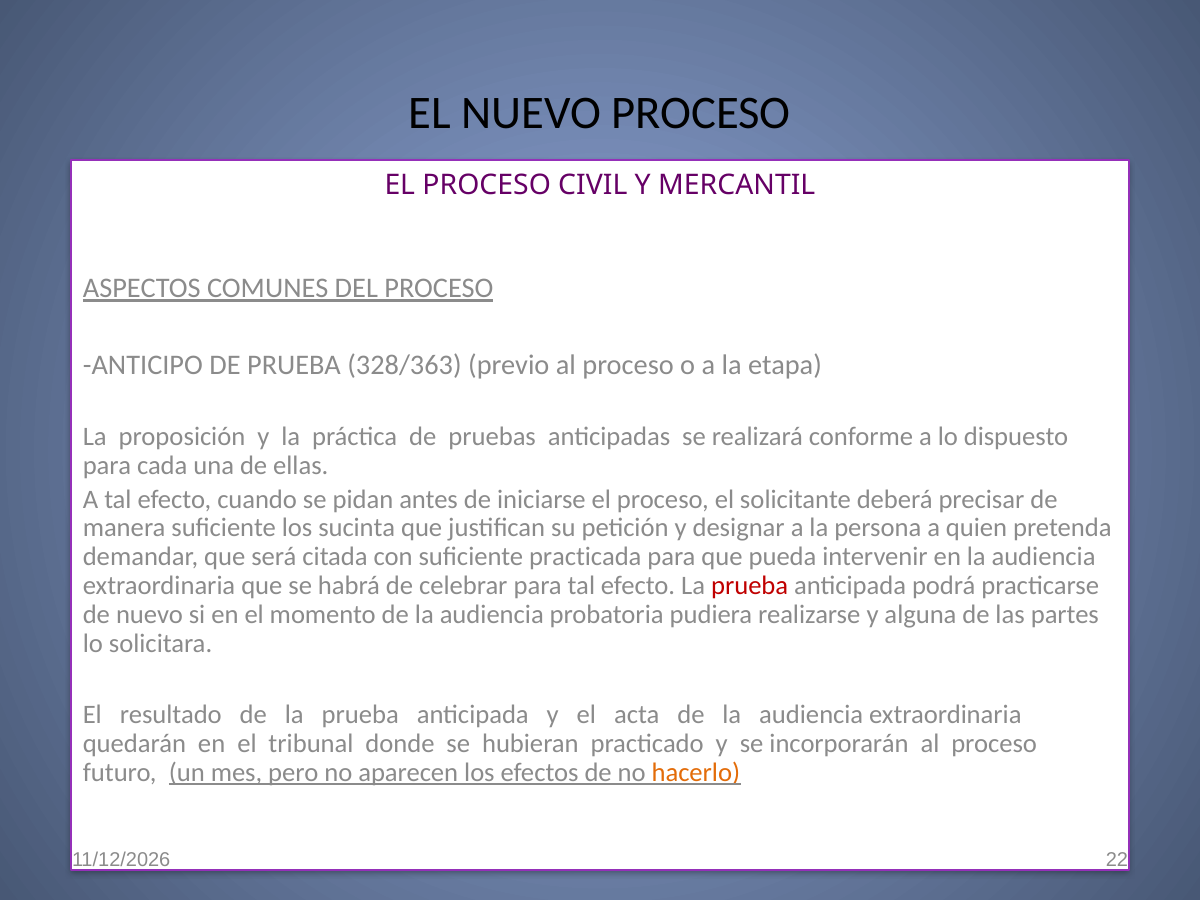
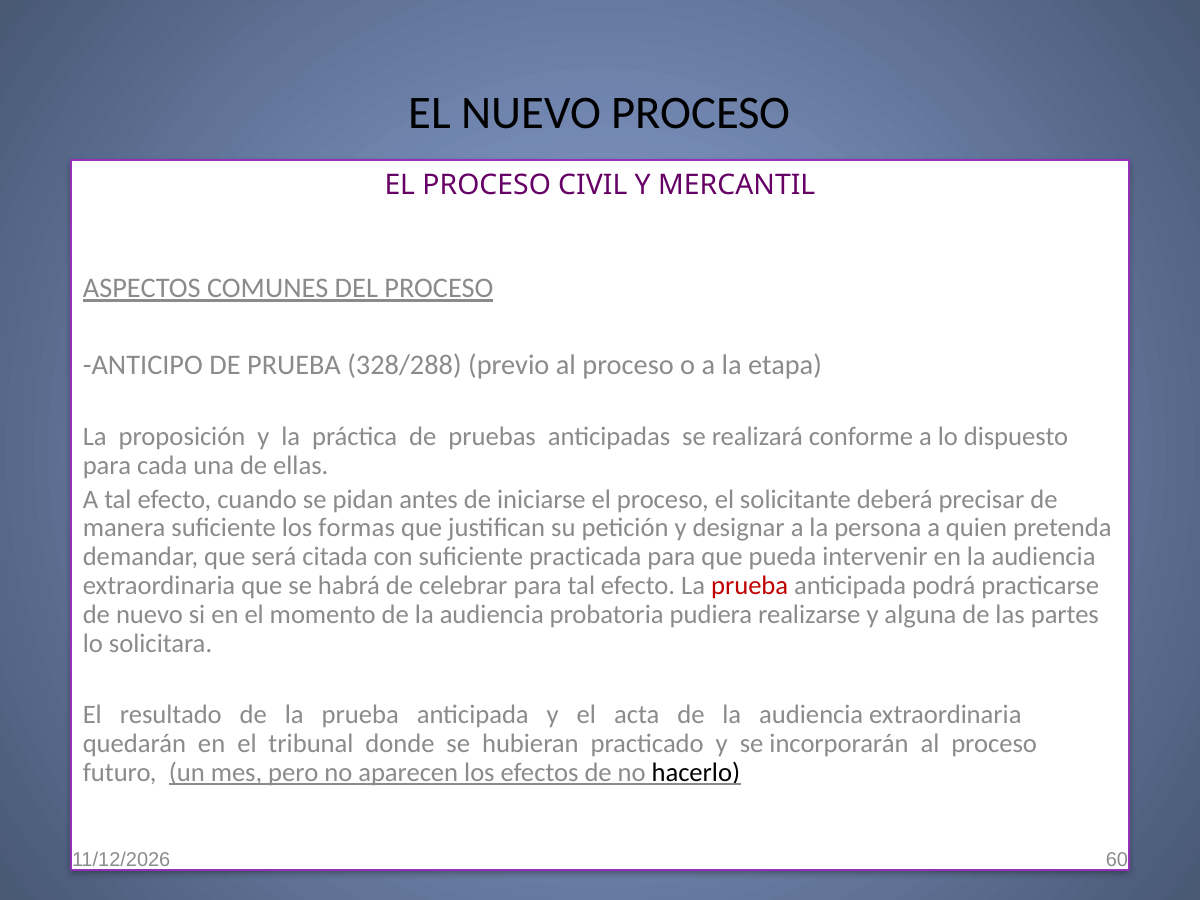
328/363: 328/363 -> 328/288
sucinta: sucinta -> formas
hacerlo colour: orange -> black
22: 22 -> 60
